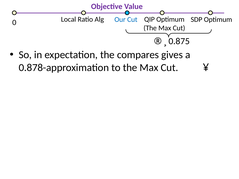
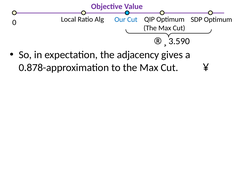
0.875: 0.875 -> 3.590
compares: compares -> adjacency
